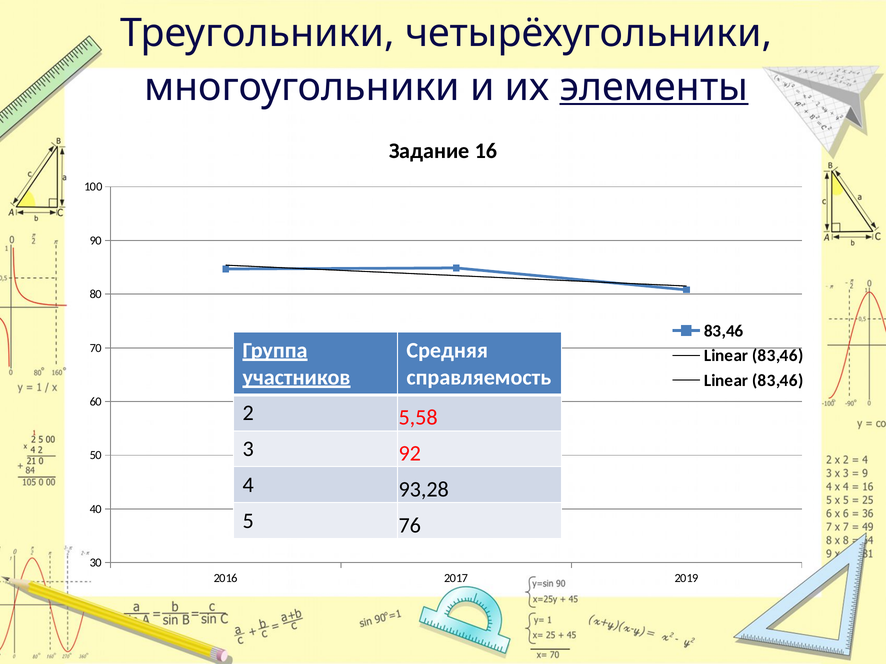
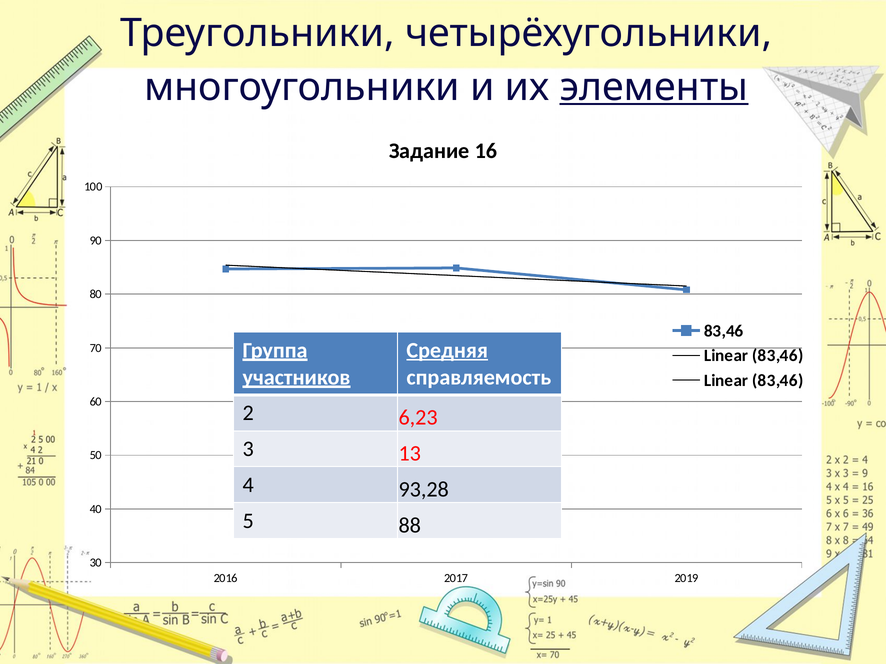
Средняя underline: none -> present
5,58: 5,58 -> 6,23
92: 92 -> 13
76: 76 -> 88
